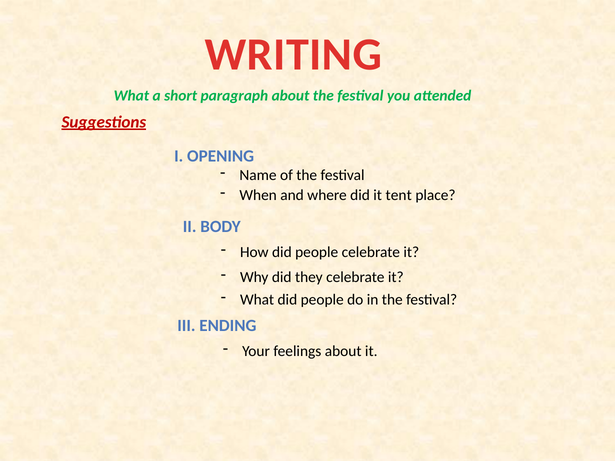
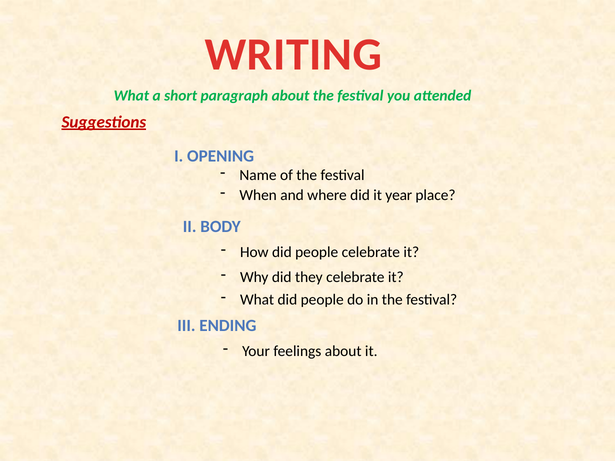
tent: tent -> year
